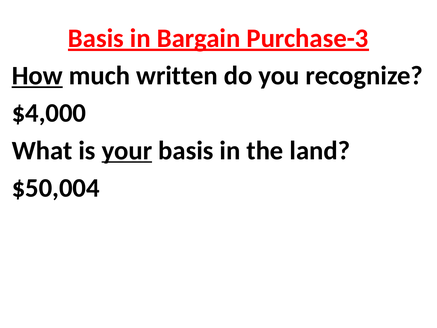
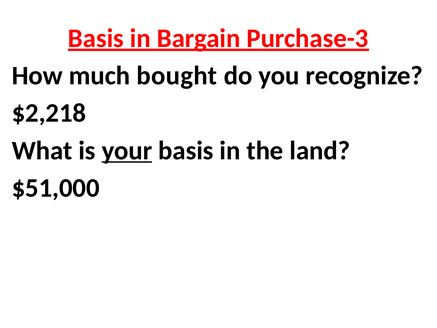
How underline: present -> none
written: written -> bought
$4,000: $4,000 -> $2,218
$50,004: $50,004 -> $51,000
